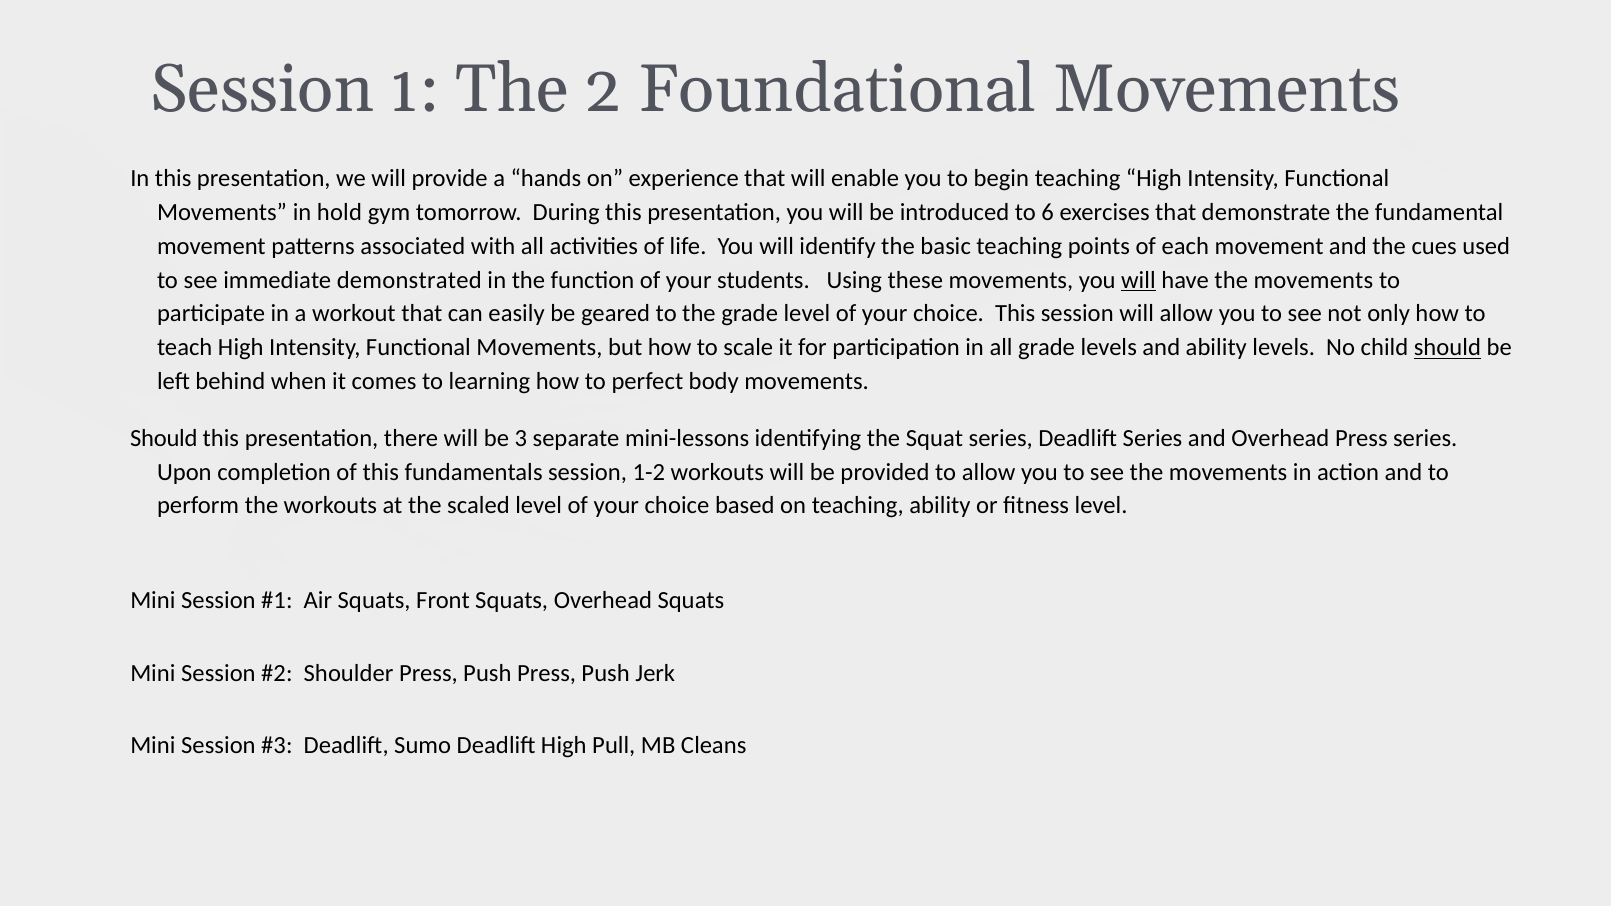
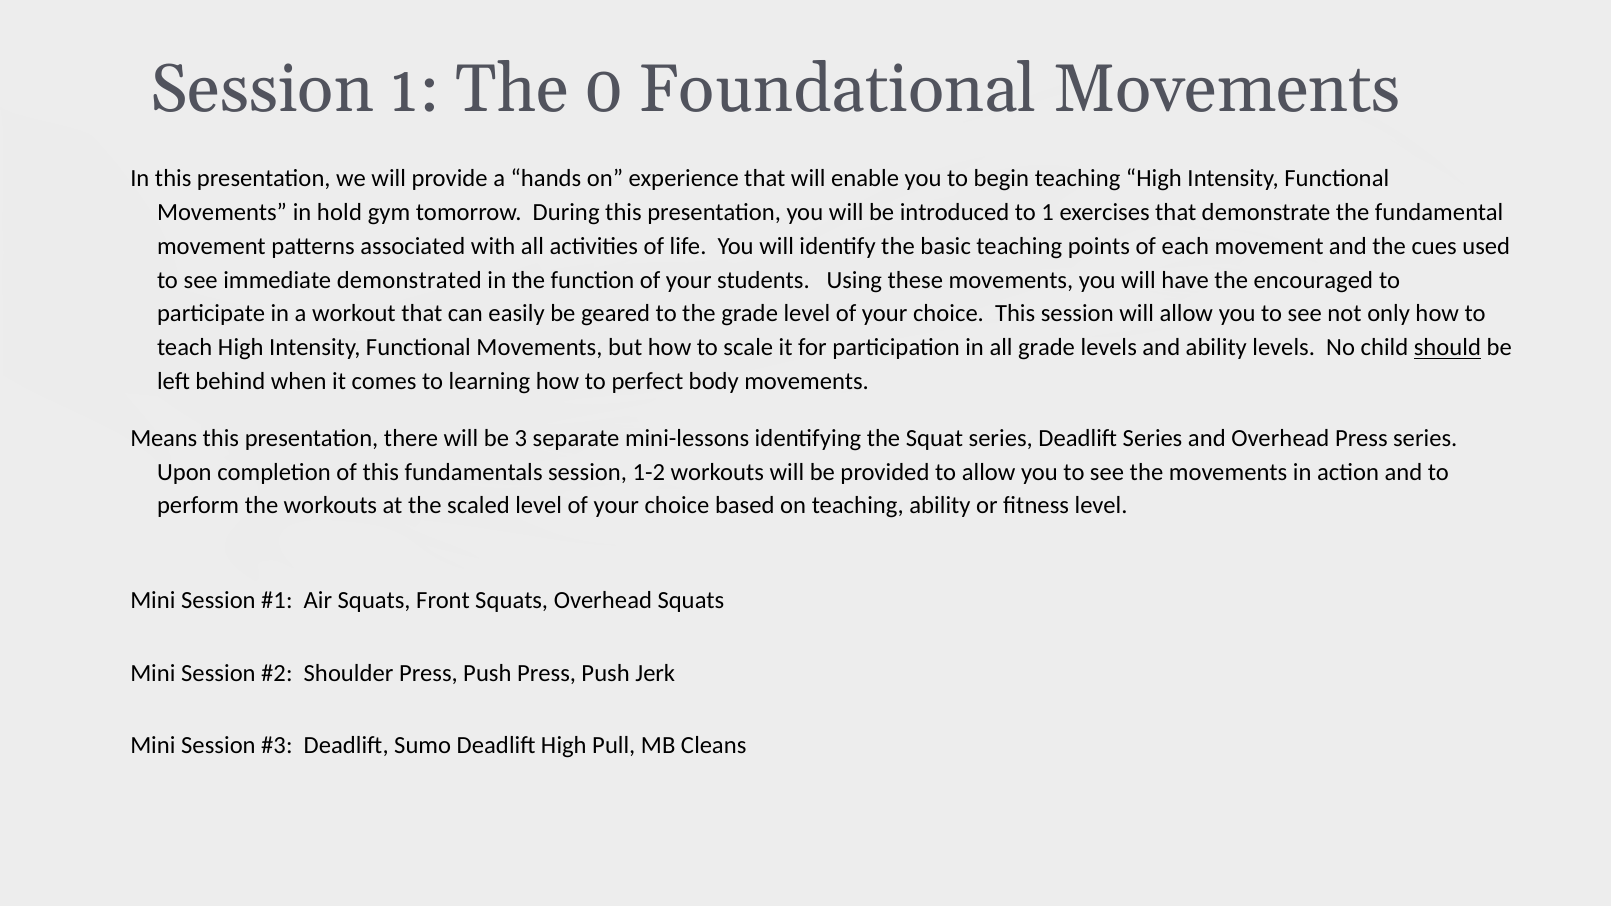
2: 2 -> 0
to 6: 6 -> 1
will at (1138, 280) underline: present -> none
have the movements: movements -> encouraged
Should at (164, 438): Should -> Means
